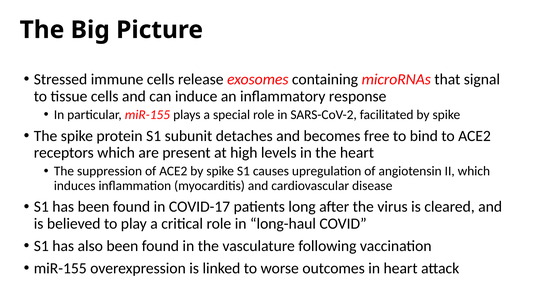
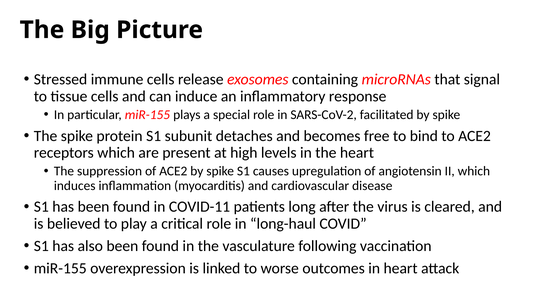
COVID-17: COVID-17 -> COVID-11
